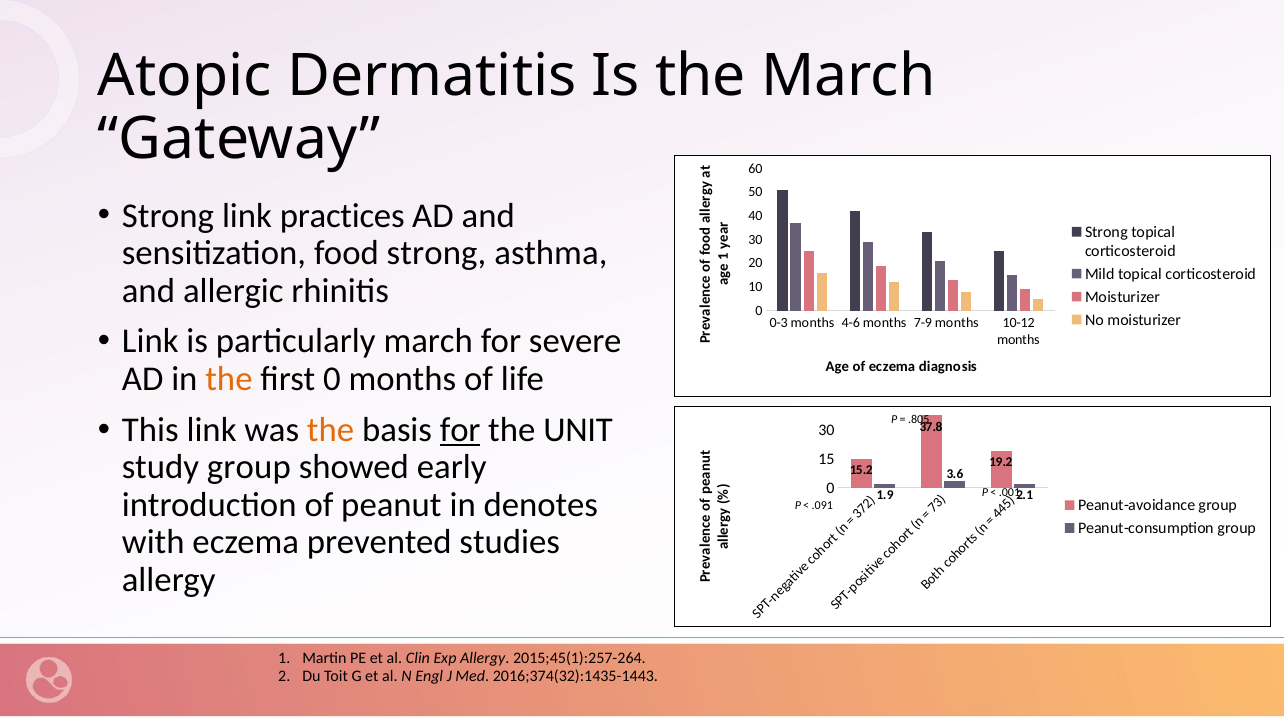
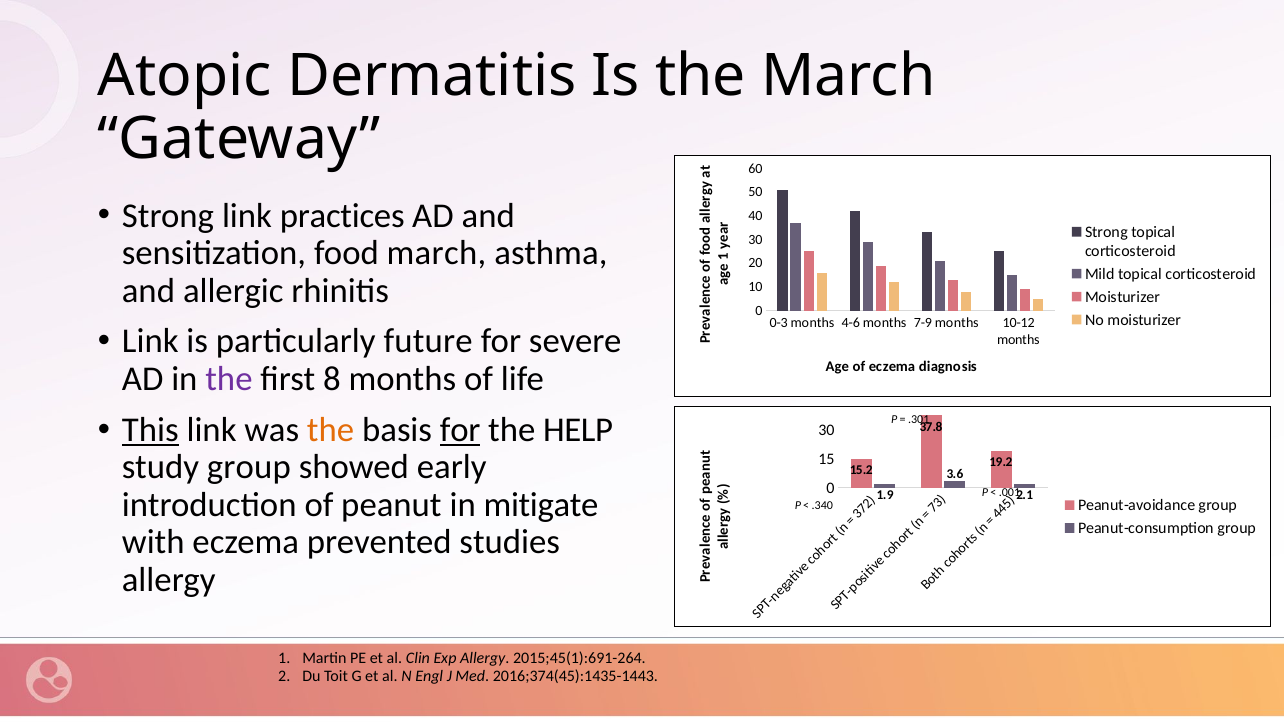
food strong: strong -> march
particularly march: march -> future
the at (229, 379) colour: orange -> purple
first 0: 0 -> 8
This underline: none -> present
UNIT: UNIT -> HELP
.805: .805 -> .301
denotes: denotes -> mitigate
.091: .091 -> .340
2015;45(1):257-264: 2015;45(1):257-264 -> 2015;45(1):691-264
2016;374(32):1435-1443: 2016;374(32):1435-1443 -> 2016;374(45):1435-1443
